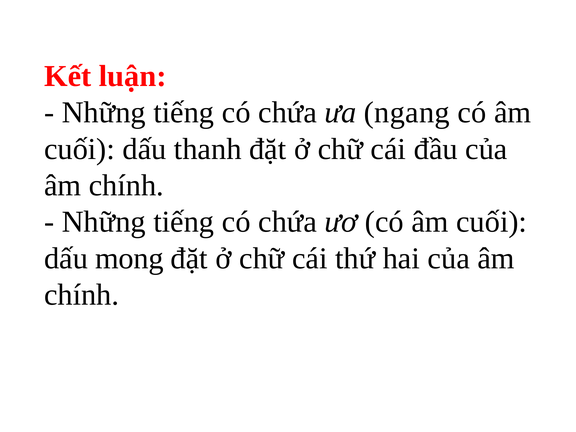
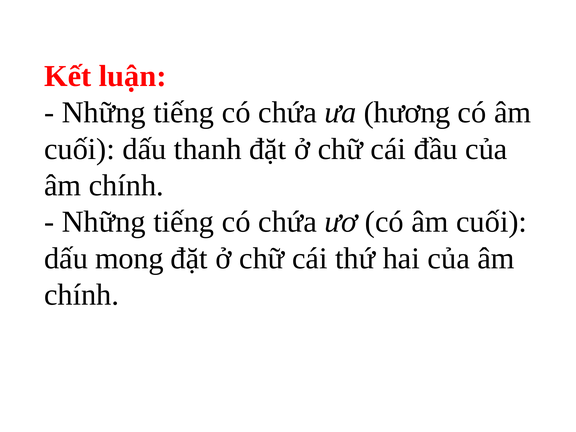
ngang: ngang -> hương
